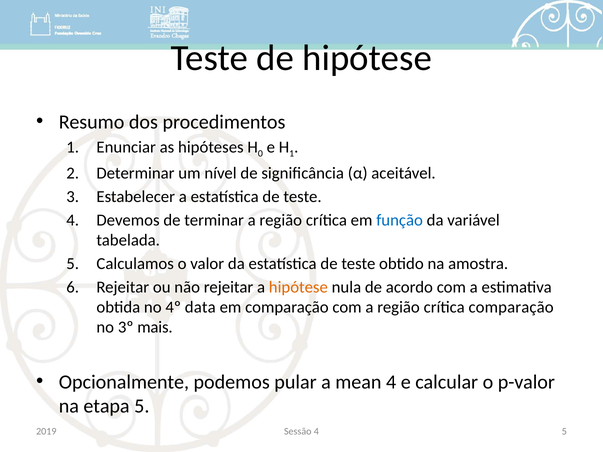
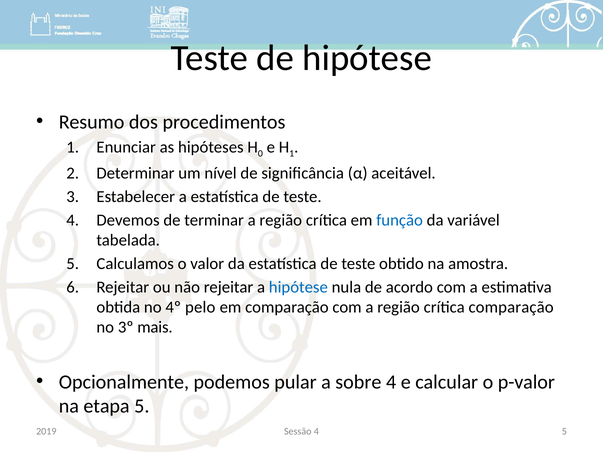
hipótese at (298, 287) colour: orange -> blue
data: data -> pelo
mean: mean -> sobre
